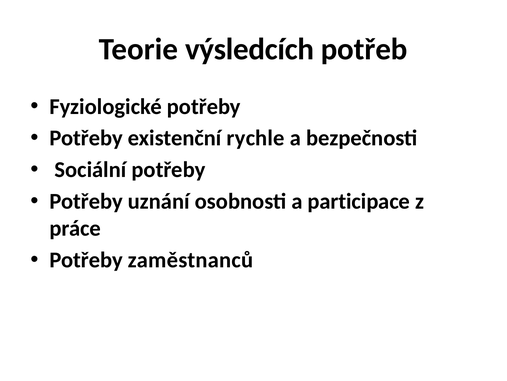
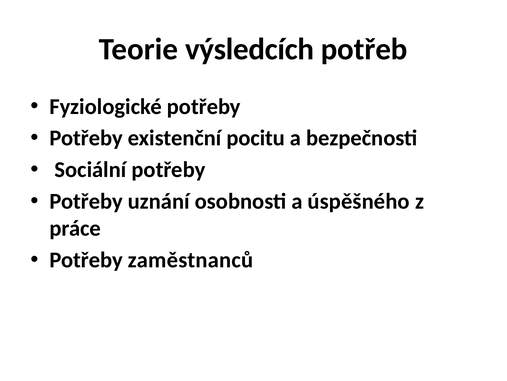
rychle: rychle -> pocitu
participace: participace -> úspěšného
